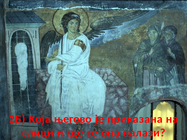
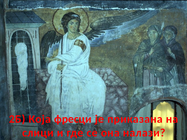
његово: његово -> фресци
